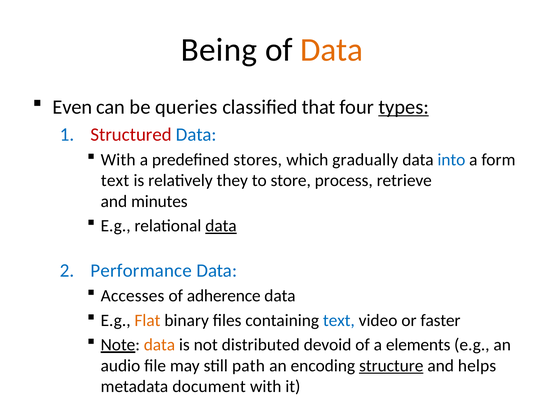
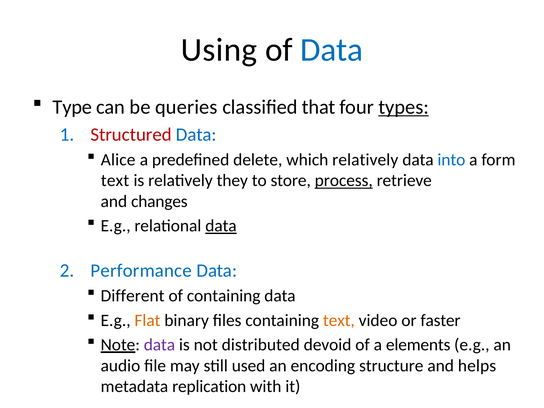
Being: Being -> Using
Data at (332, 50) colour: orange -> blue
Even: Even -> Type
With at (118, 160): With -> Alice
stores: stores -> delete
which gradually: gradually -> relatively
process underline: none -> present
minutes: minutes -> changes
Accesses: Accesses -> Different
of adherence: adherence -> containing
text at (339, 320) colour: blue -> orange
data at (159, 345) colour: orange -> purple
path: path -> used
structure underline: present -> none
document: document -> replication
